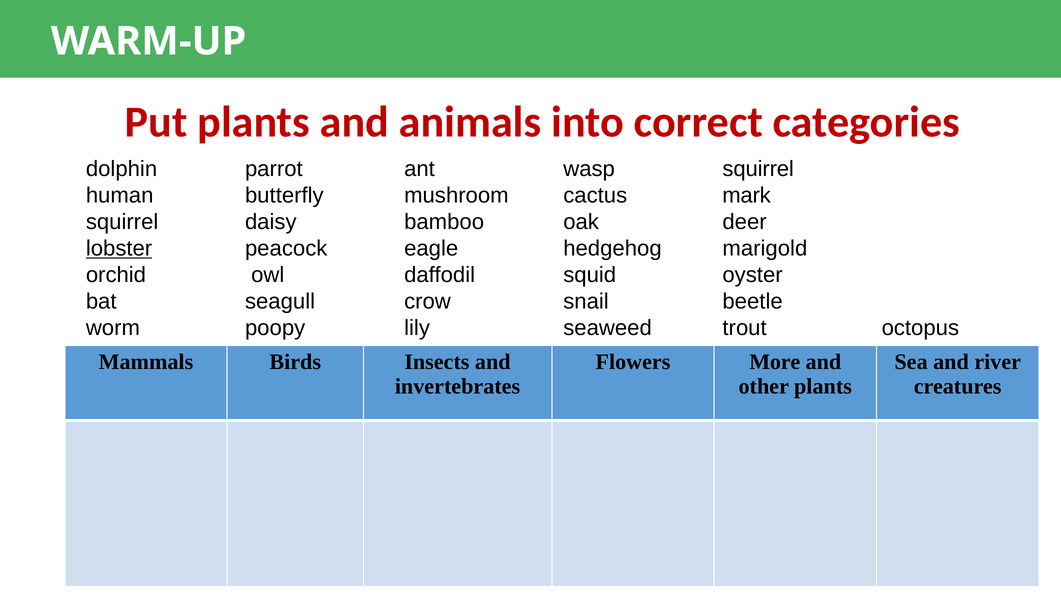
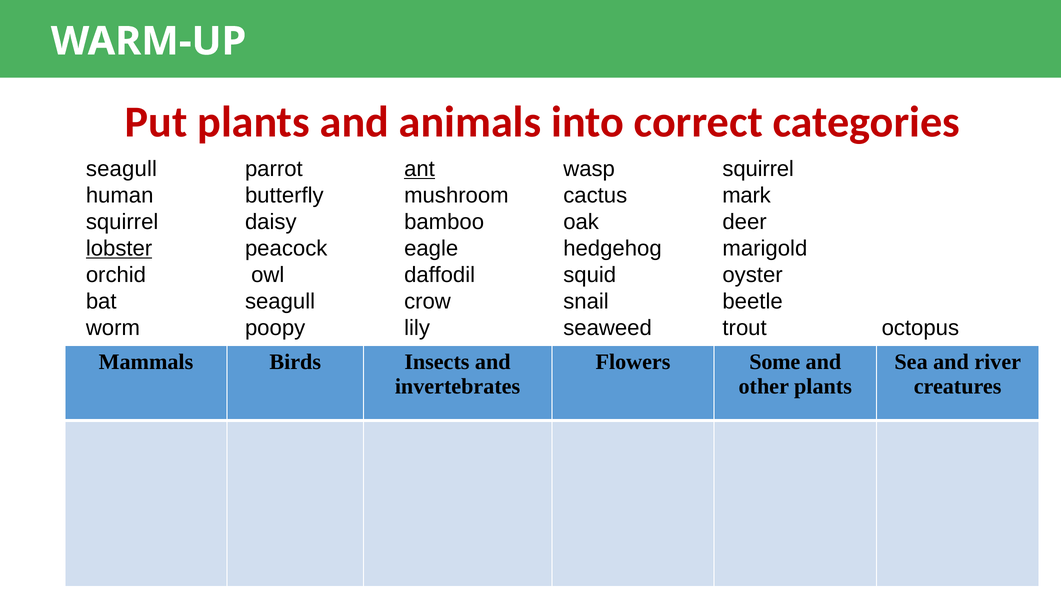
dolphin at (122, 169): dolphin -> seagull
ant underline: none -> present
More: More -> Some
